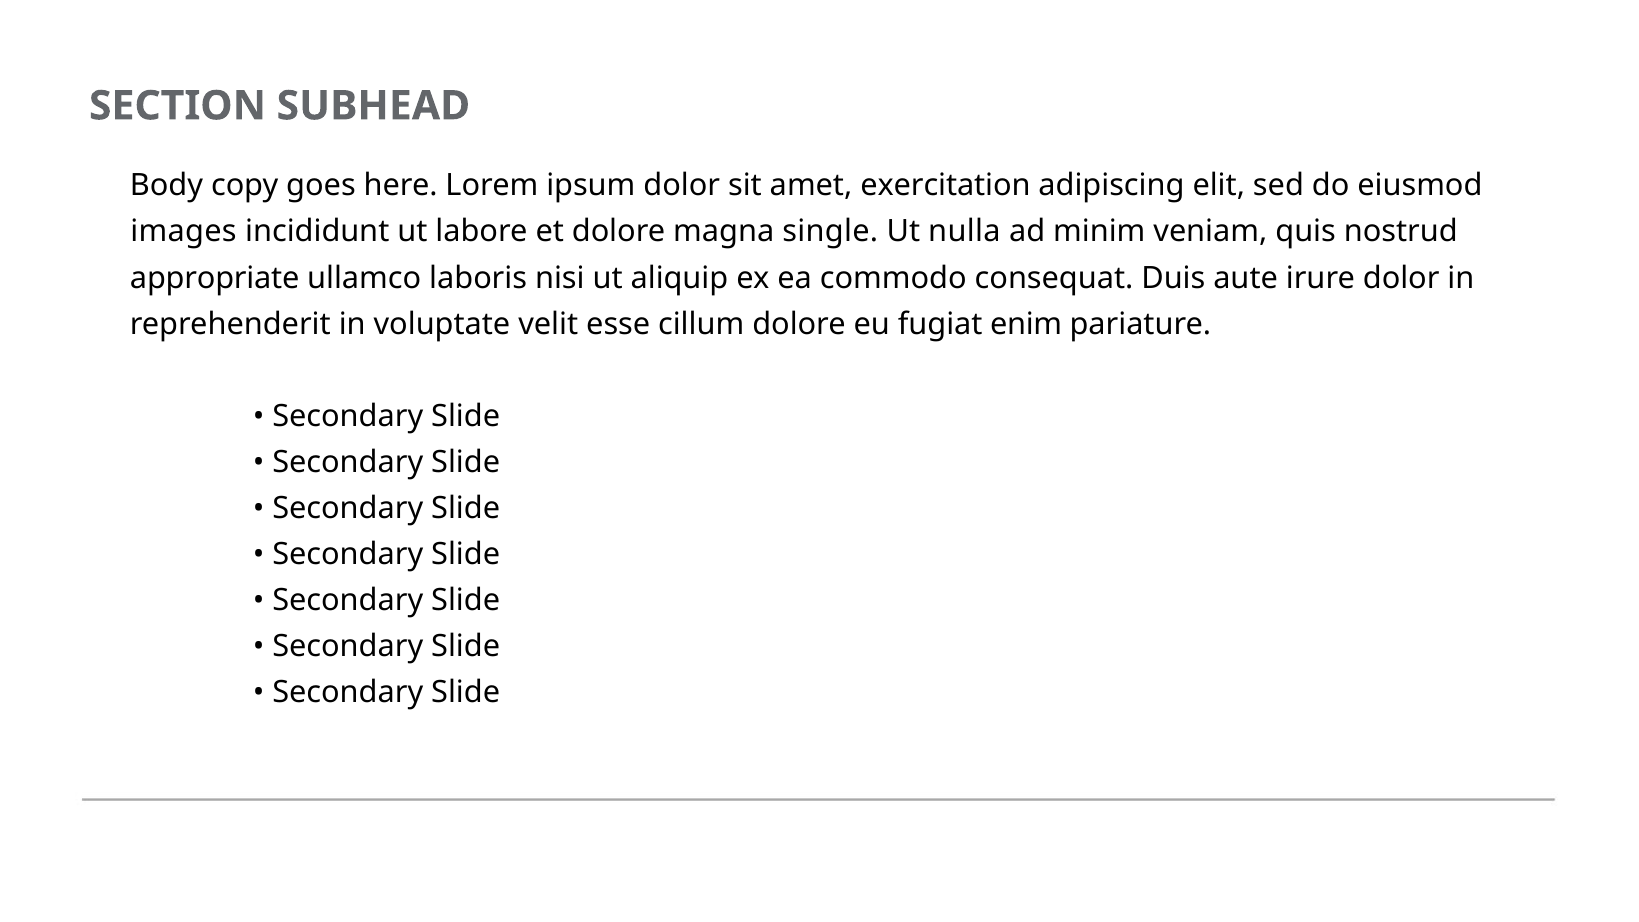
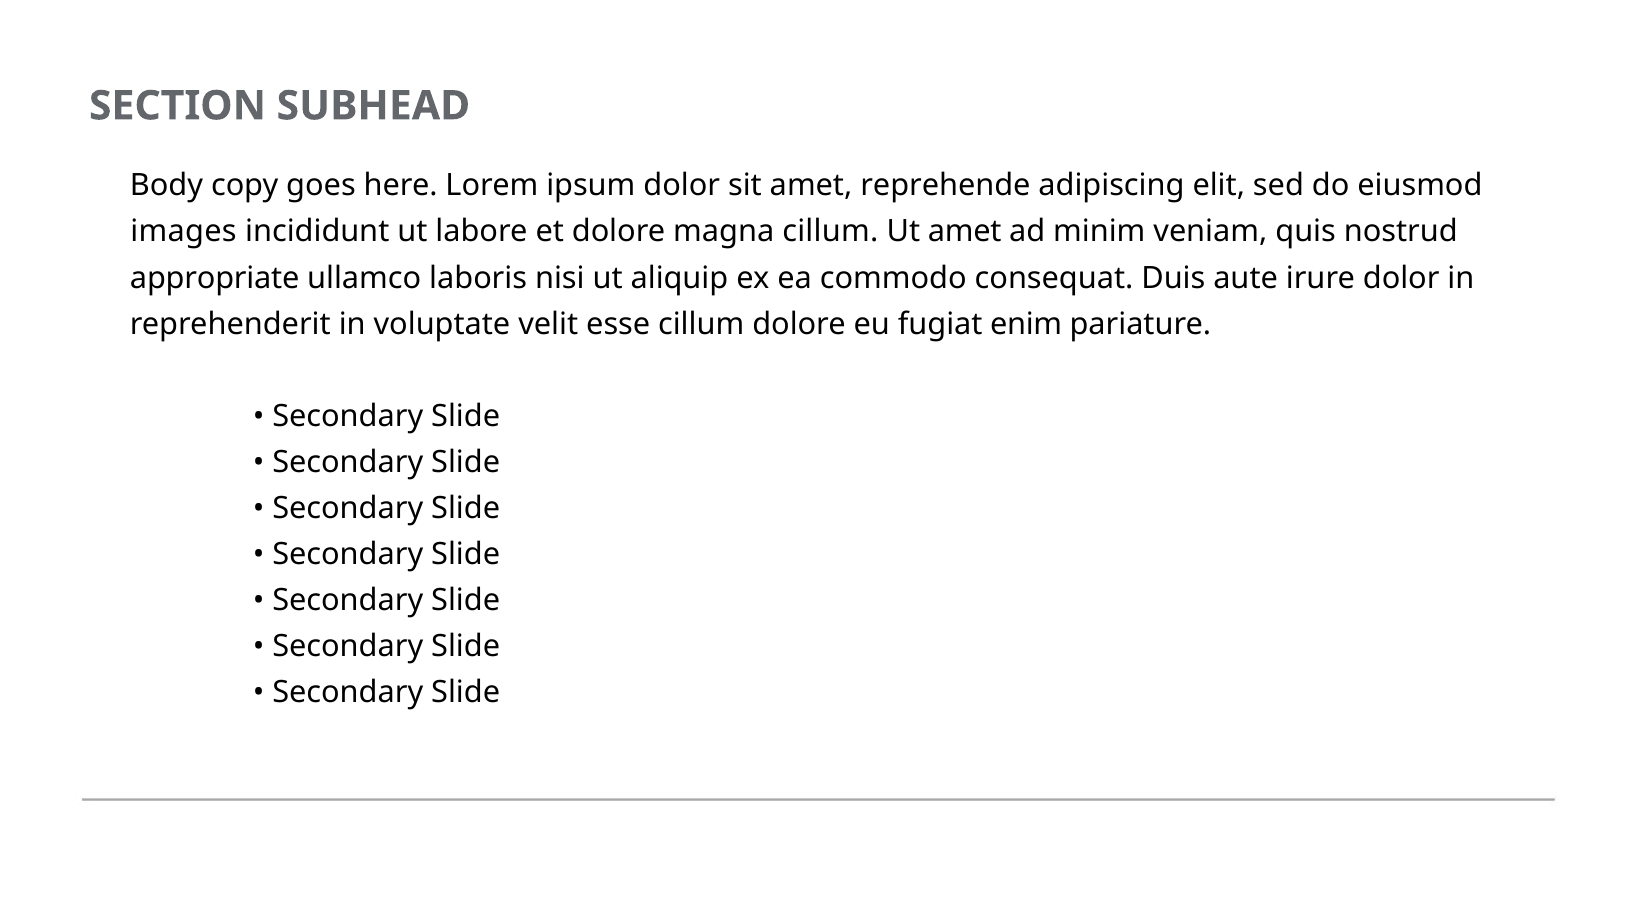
exercitation: exercitation -> reprehende
magna single: single -> cillum
Ut nulla: nulla -> amet
